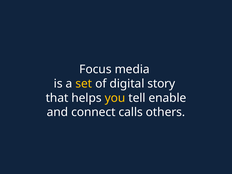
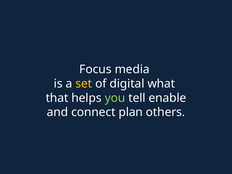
story: story -> what
you colour: yellow -> light green
calls: calls -> plan
